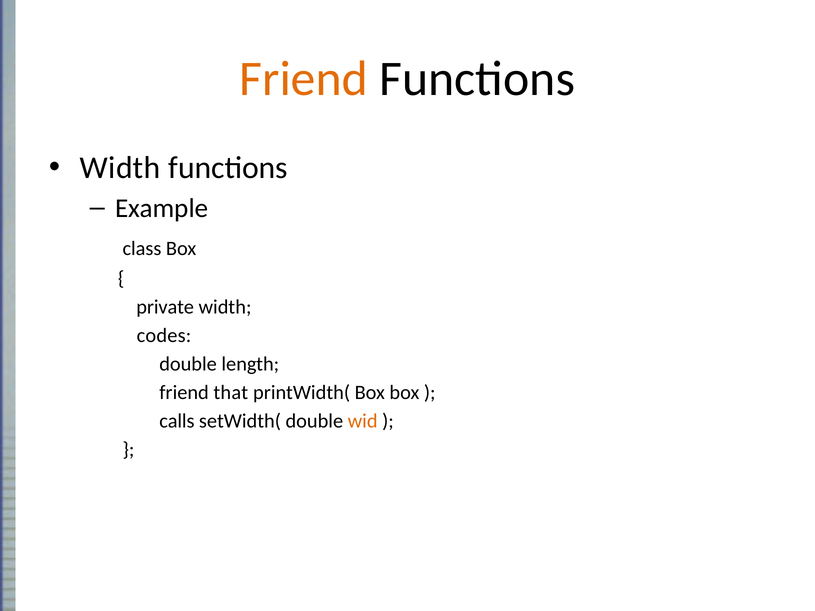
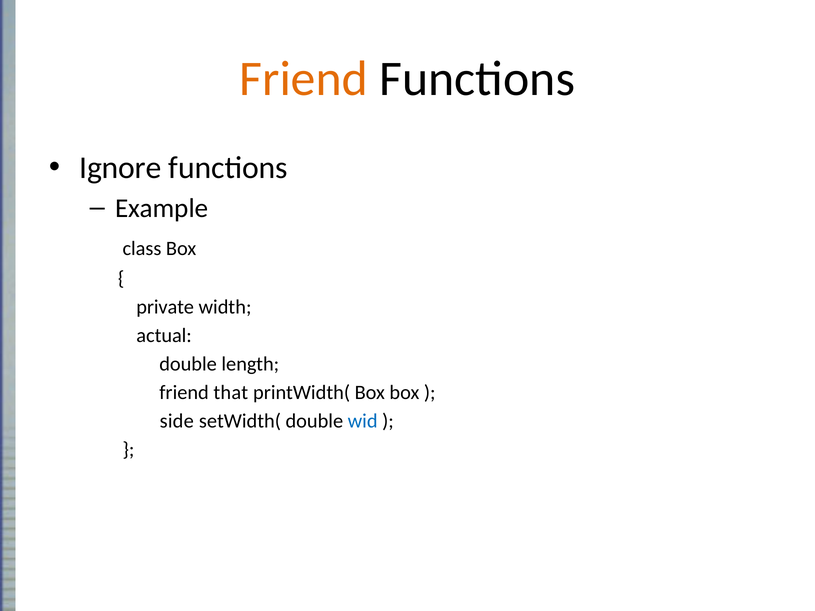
Width at (120, 168): Width -> Ignore
codes: codes -> actual
calls: calls -> side
wid colour: orange -> blue
